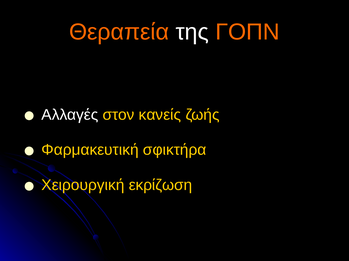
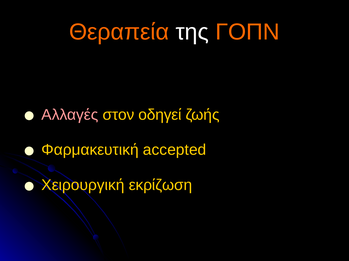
Αλλαγές colour: white -> pink
κανείς: κανείς -> οδηγεί
σφικτήρα: σφικτήρα -> accepted
